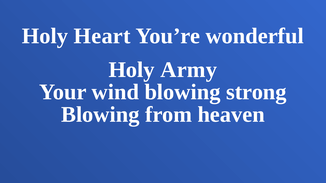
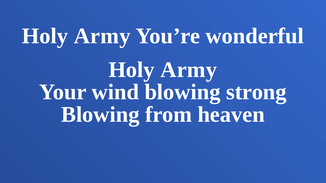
Heart at (102, 36): Heart -> Army
